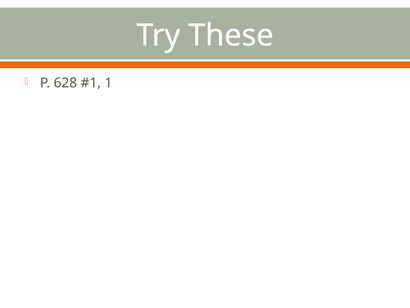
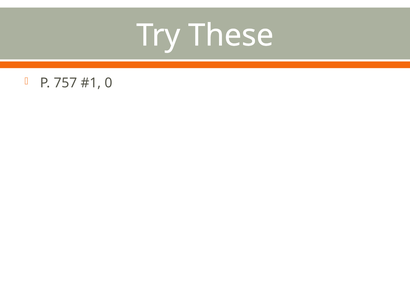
628: 628 -> 757
1: 1 -> 0
